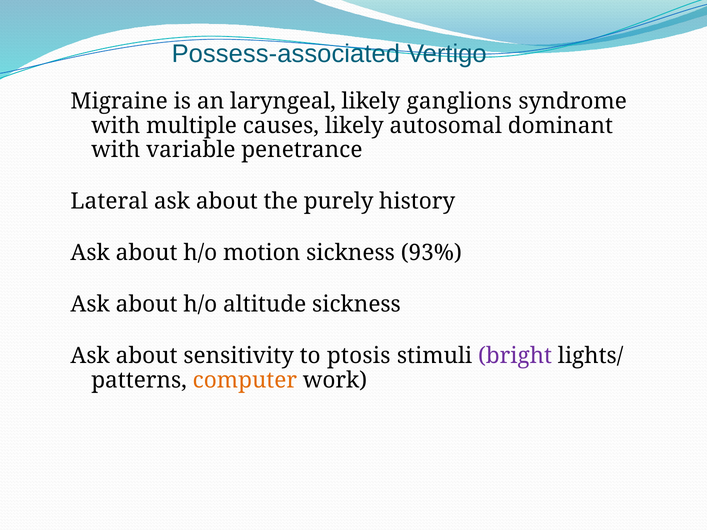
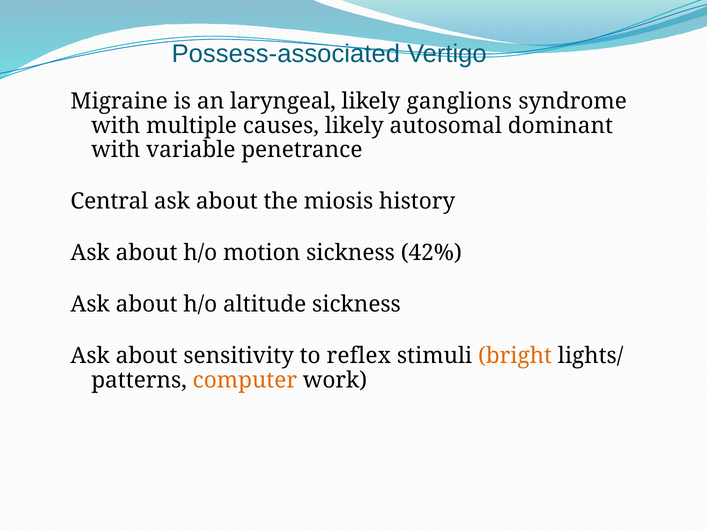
Lateral: Lateral -> Central
purely: purely -> miosis
93%: 93% -> 42%
ptosis: ptosis -> reflex
bright colour: purple -> orange
